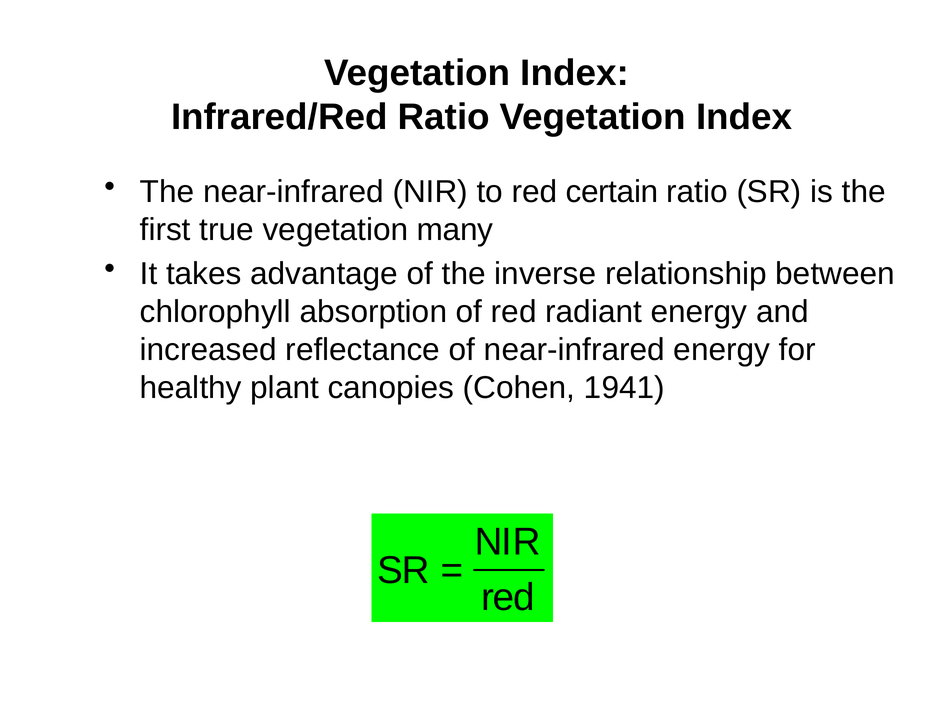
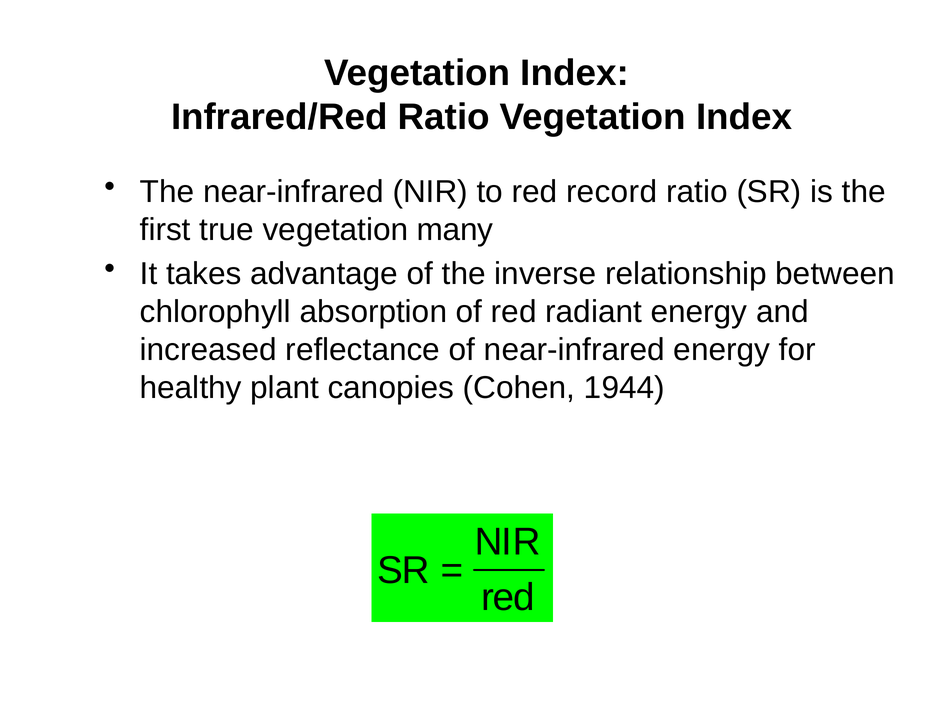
certain: certain -> record
1941: 1941 -> 1944
